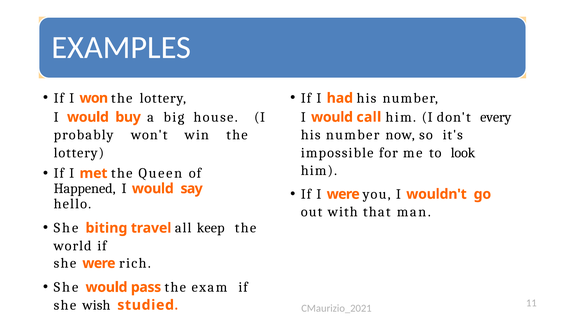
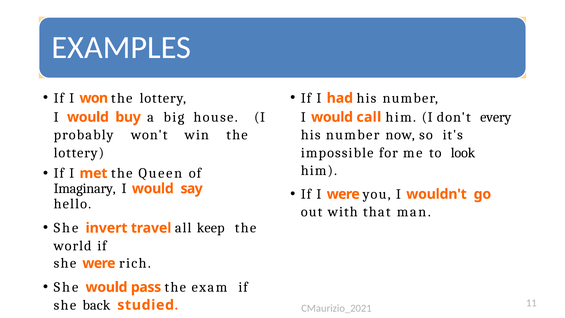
Happened: Happened -> Imaginary
biting: biting -> invert
wish: wish -> back
